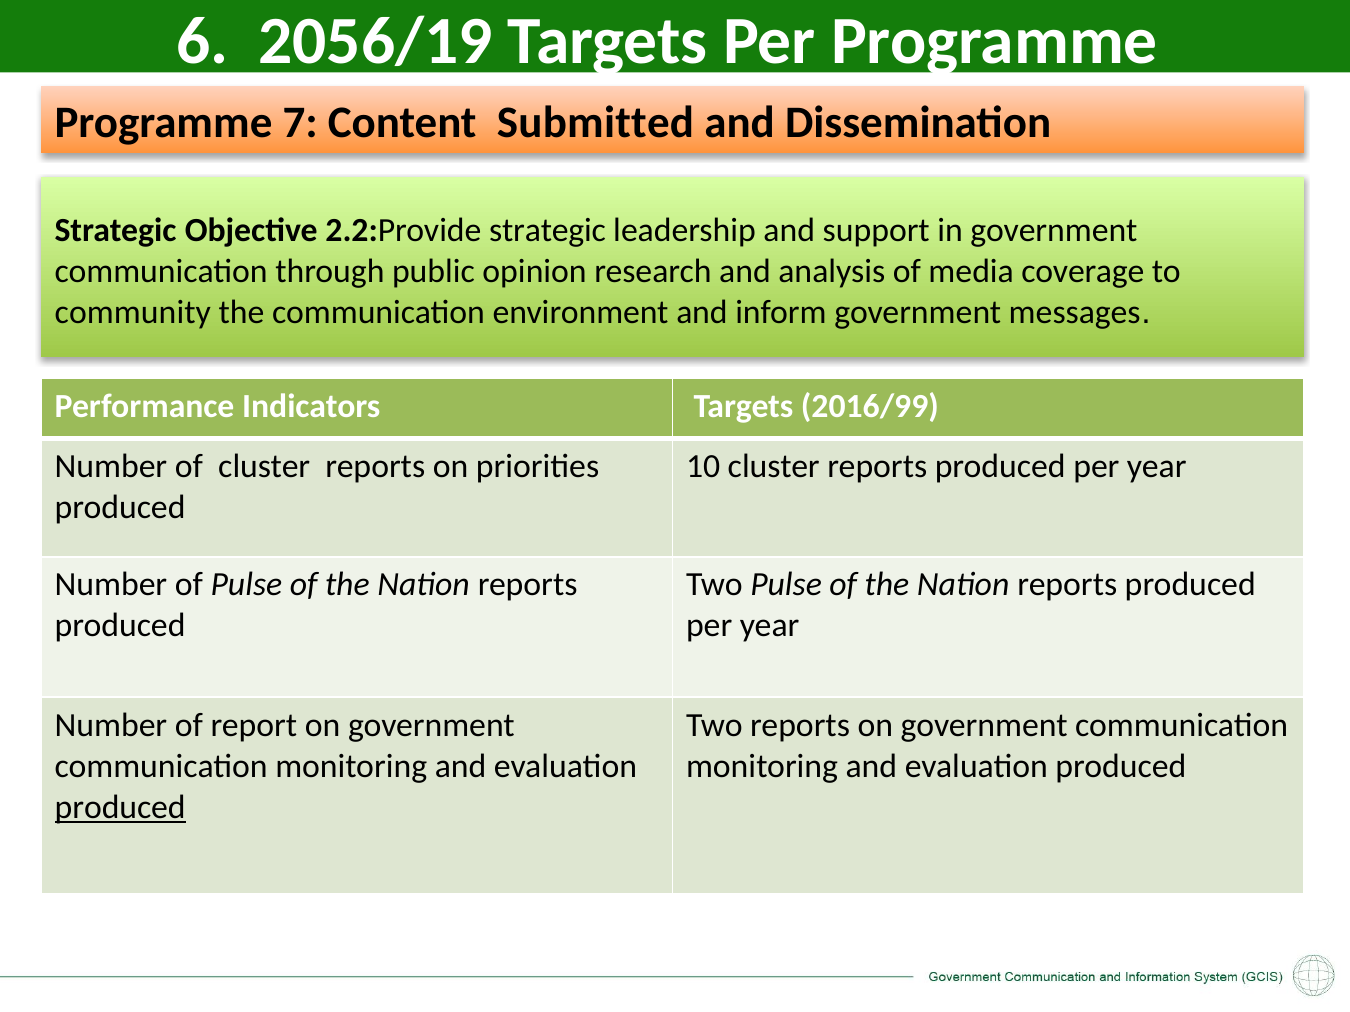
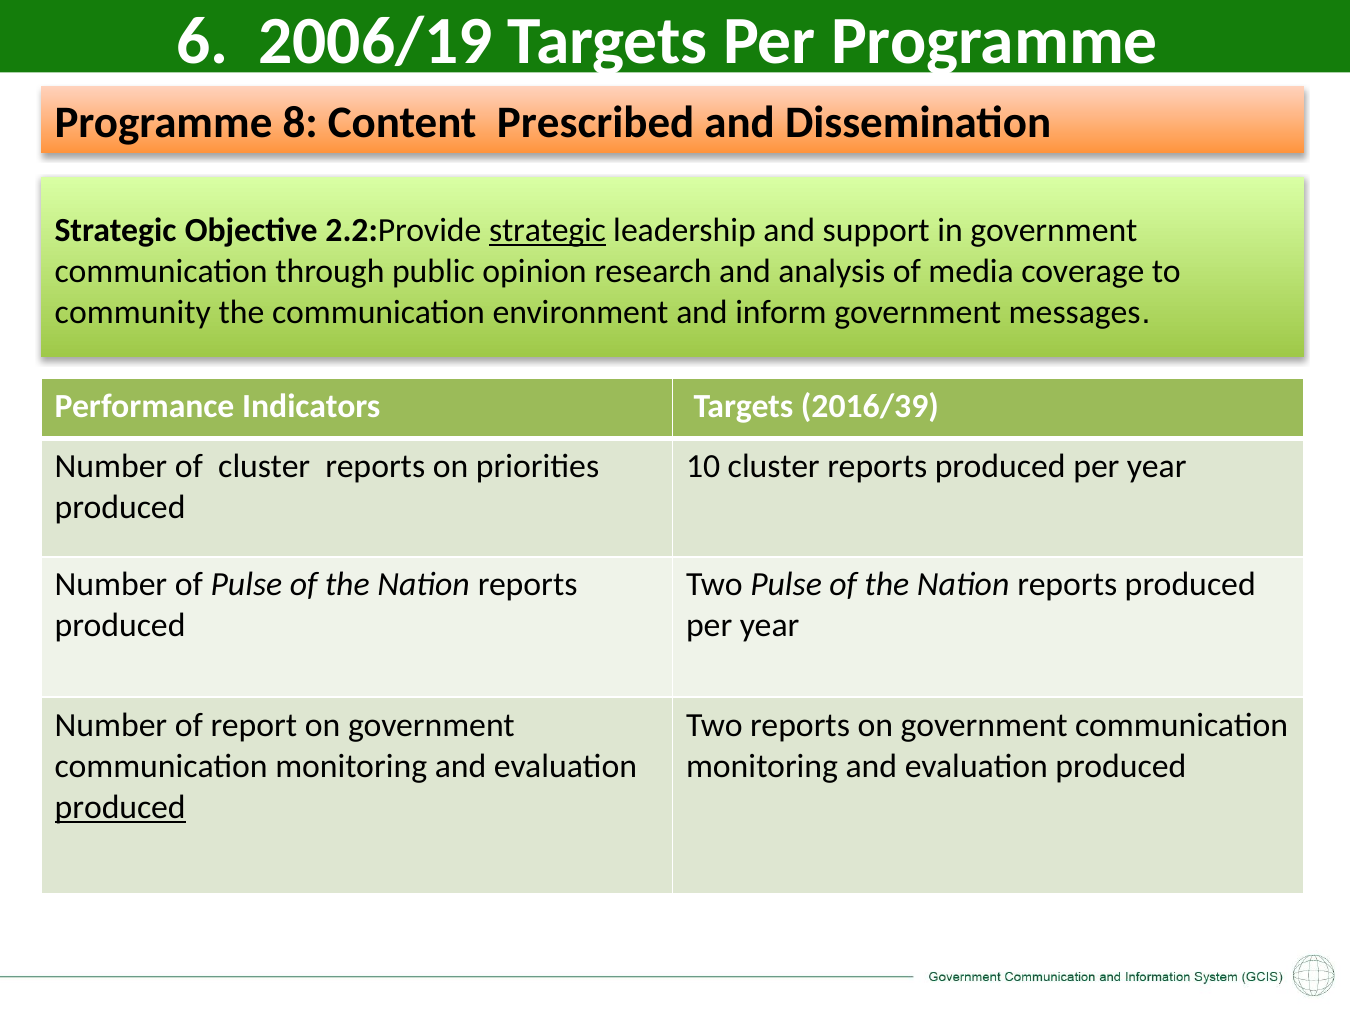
2056/19: 2056/19 -> 2006/19
7: 7 -> 8
Submitted: Submitted -> Prescribed
strategic at (548, 230) underline: none -> present
2016/99: 2016/99 -> 2016/39
